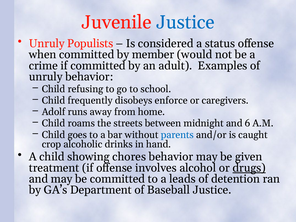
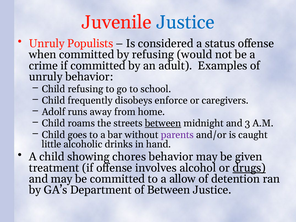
by member: member -> refusing
between at (163, 123) underline: none -> present
6: 6 -> 3
parents colour: blue -> purple
crop: crop -> little
leads: leads -> allow
of Baseball: Baseball -> Between
